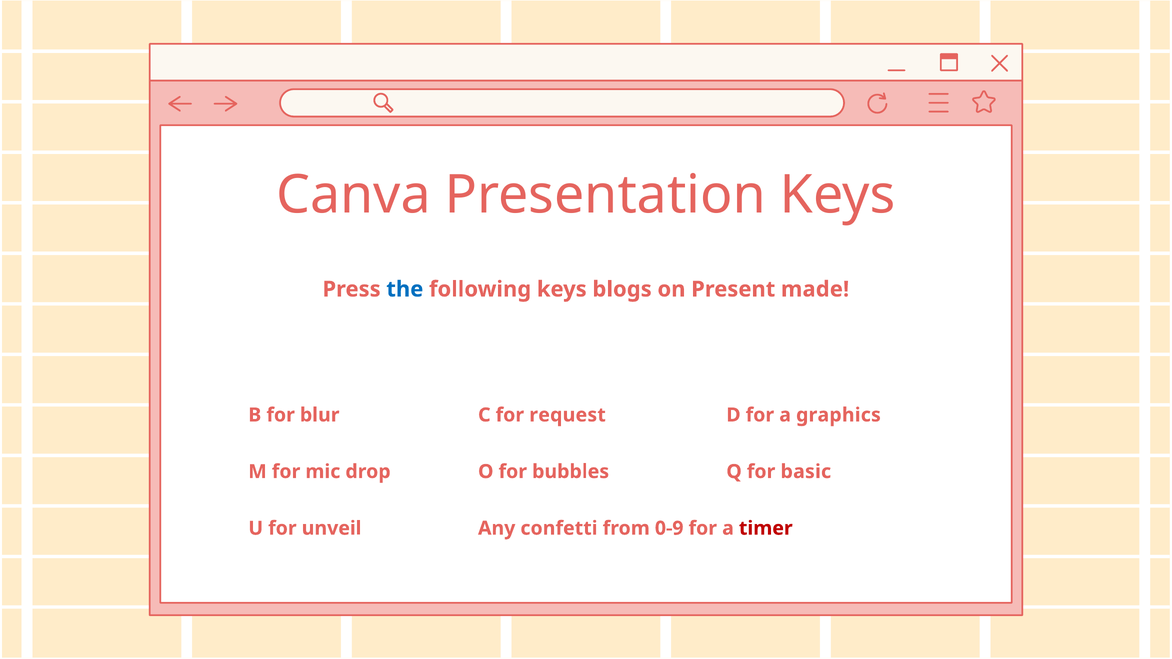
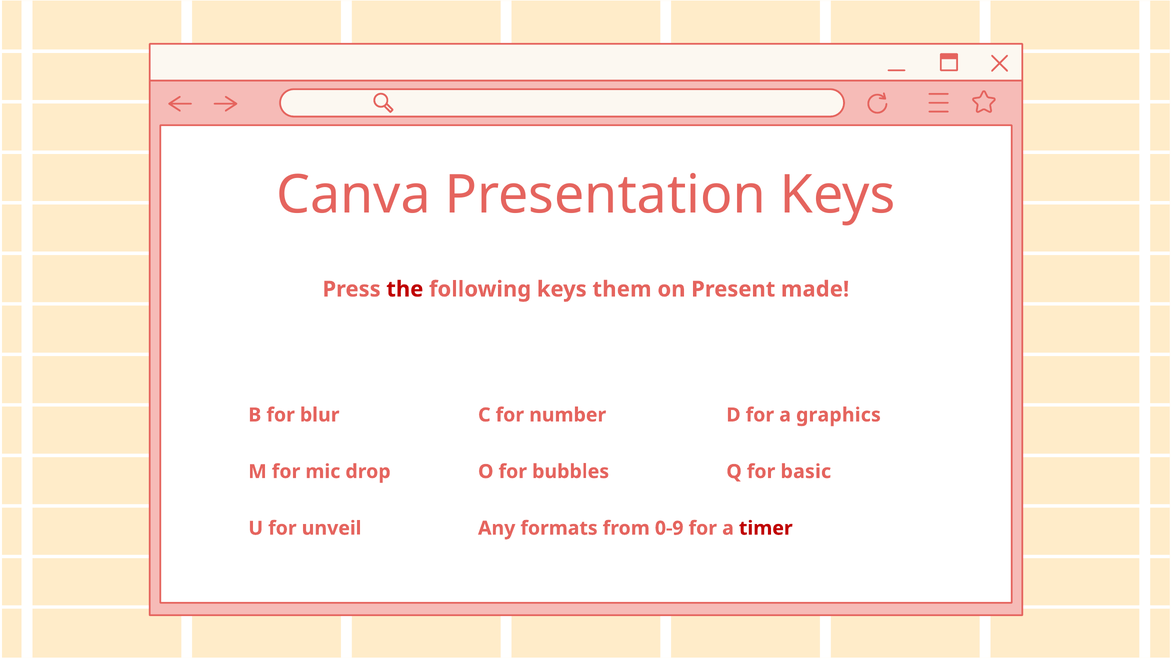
the colour: blue -> red
blogs: blogs -> them
request: request -> number
confetti: confetti -> formats
